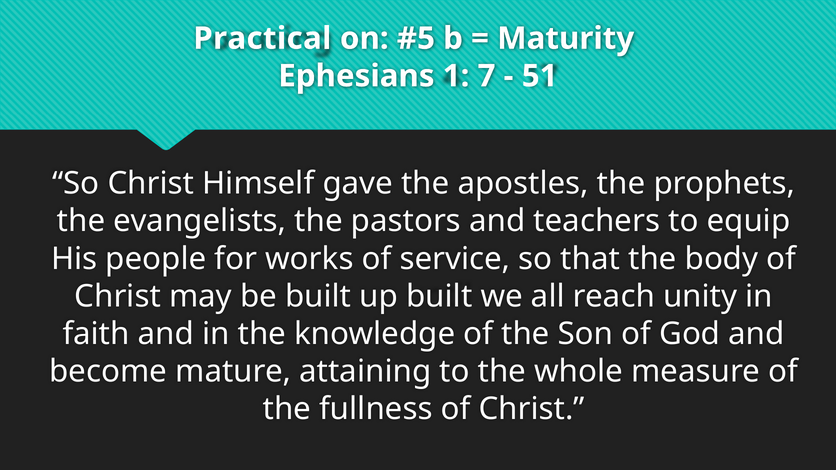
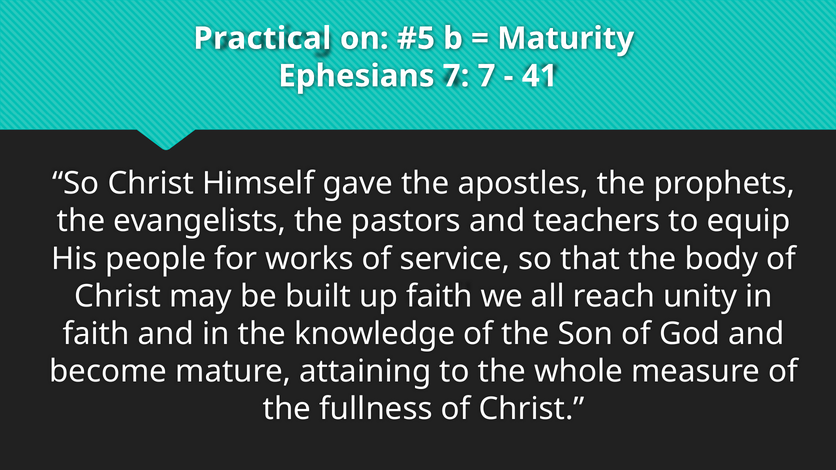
Ephesians 1: 1 -> 7
51: 51 -> 41
up built: built -> faith
